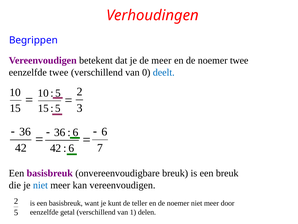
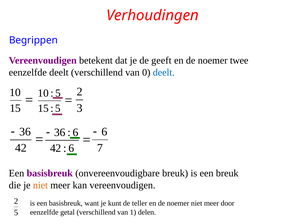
de meer: meer -> geeft
eenzelfde twee: twee -> deelt
niet at (40, 185) colour: blue -> orange
